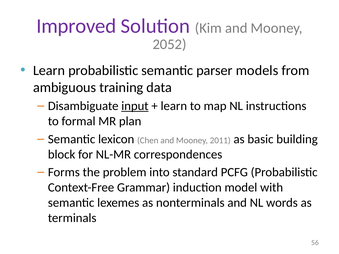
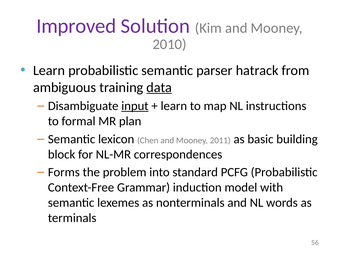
2052: 2052 -> 2010
models: models -> hatrack
data underline: none -> present
